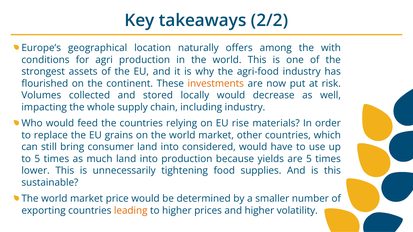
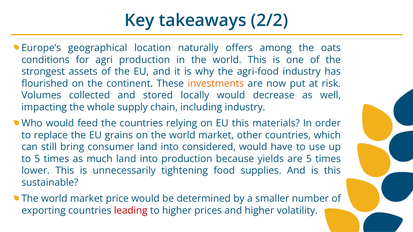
with: with -> oats
EU rise: rise -> this
leading colour: orange -> red
